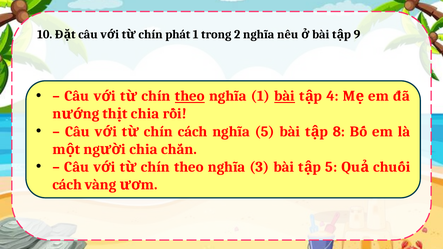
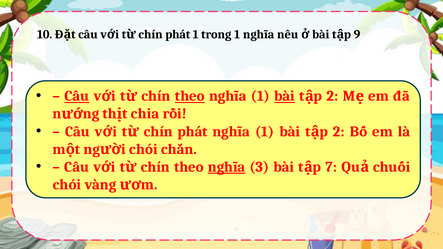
trong 2: 2 -> 1
Câu at (77, 96) underline: none -> present
4 at (333, 96): 4 -> 2
cách at (193, 132): cách -> phát
5 at (265, 132): 5 -> 1
8 at (339, 132): 8 -> 2
chia at (143, 149): chia -> chói
nghĩa at (227, 167) underline: none -> present
5 at (331, 167): 5 -> 7
cách at (67, 185): cách -> chói
